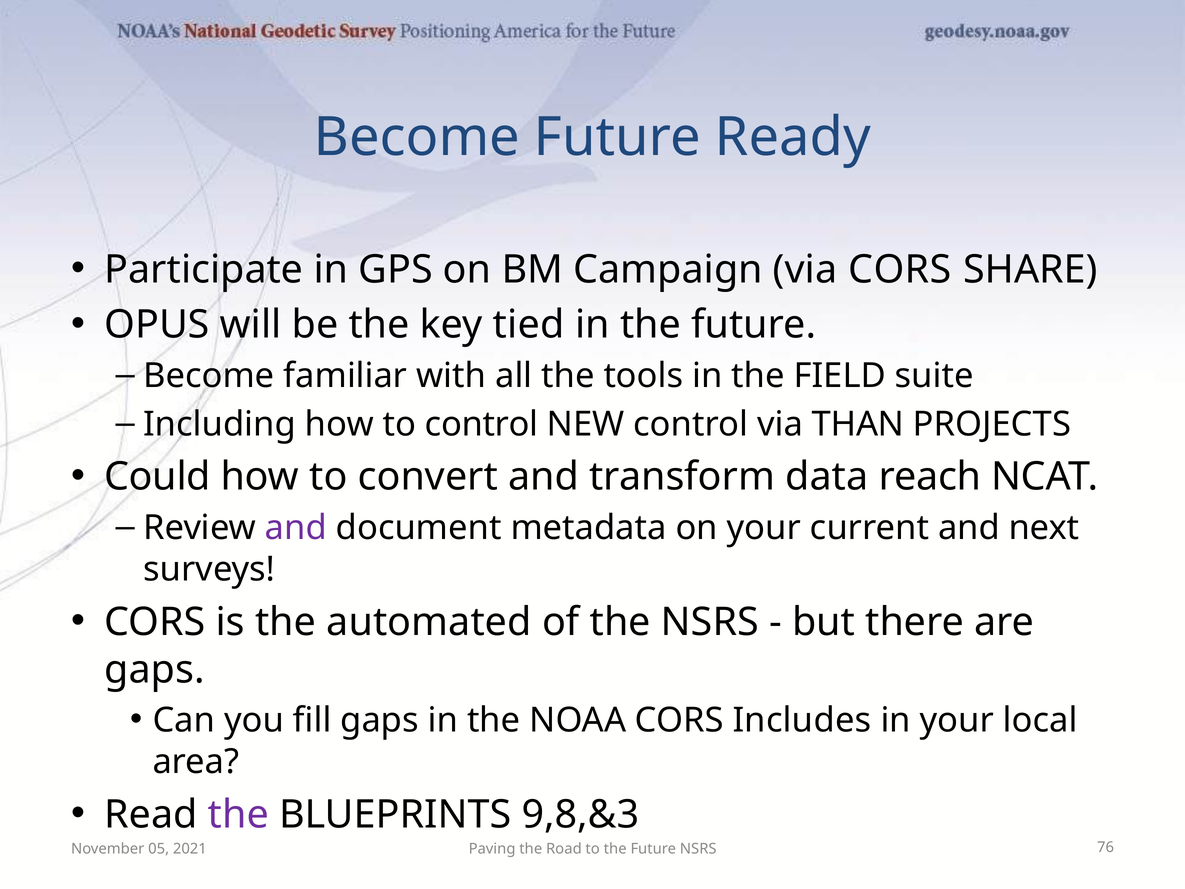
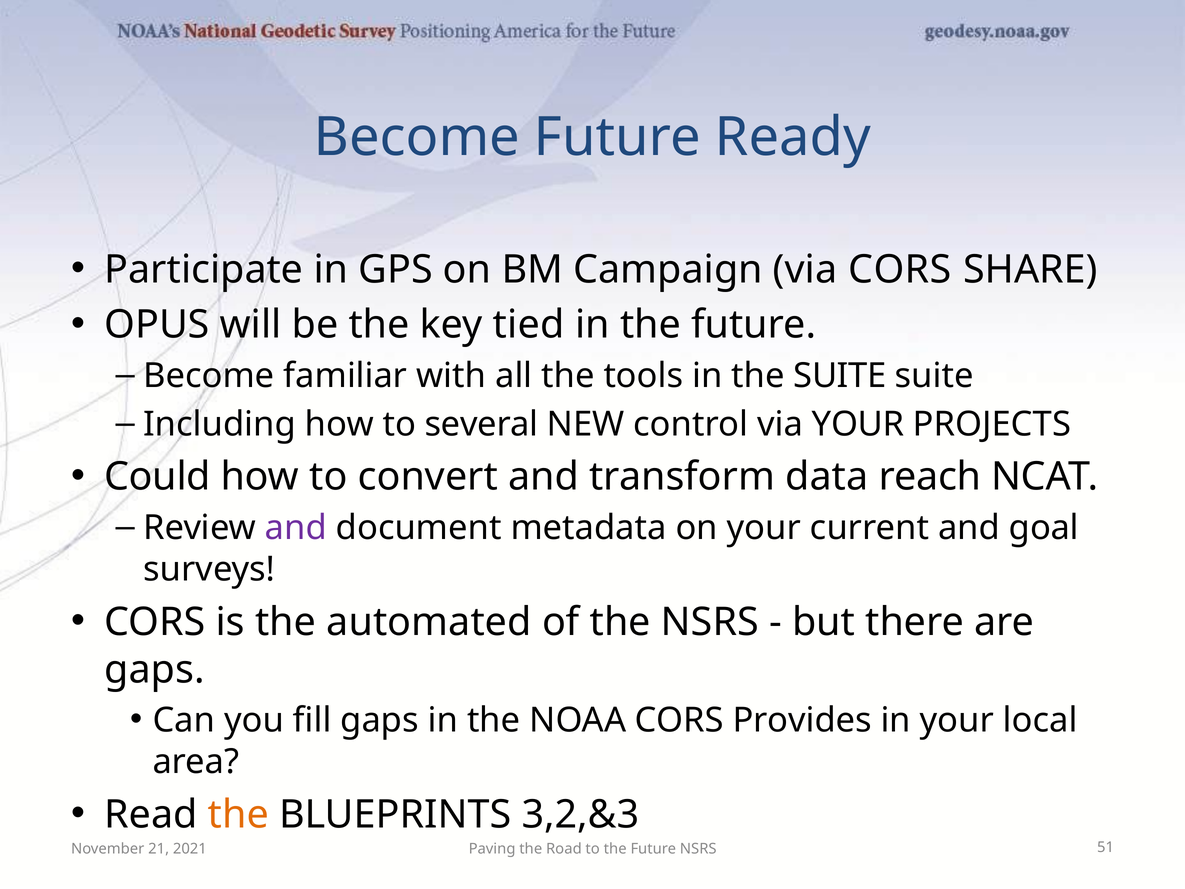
the FIELD: FIELD -> SUITE
to control: control -> several
via THAN: THAN -> YOUR
next: next -> goal
Includes: Includes -> Provides
the at (238, 814) colour: purple -> orange
9,8,&3: 9,8,&3 -> 3,2,&3
05: 05 -> 21
76: 76 -> 51
